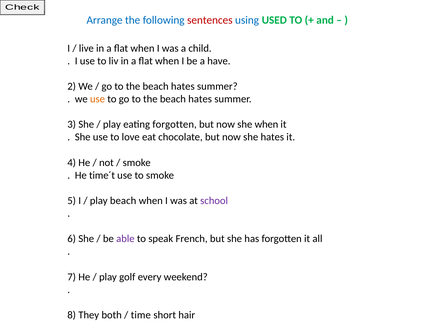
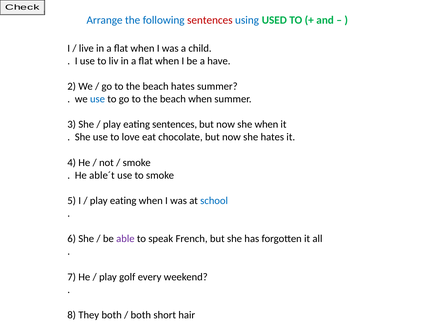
use at (98, 99) colour: orange -> blue
hates at (200, 99): hates -> when
eating forgotten: forgotten -> sentences
time´t: time´t -> able´t
beach at (123, 201): beach -> eating
school colour: purple -> blue
time at (141, 315): time -> both
